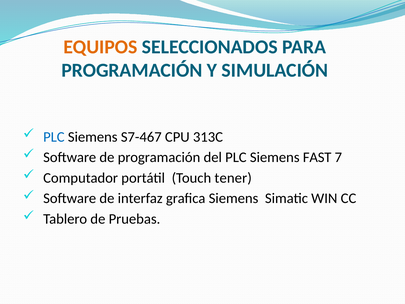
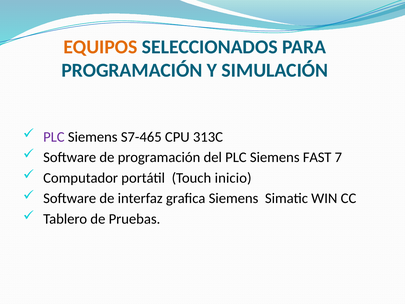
PLC at (54, 137) colour: blue -> purple
S7-467: S7-467 -> S7-465
tener: tener -> inicio
